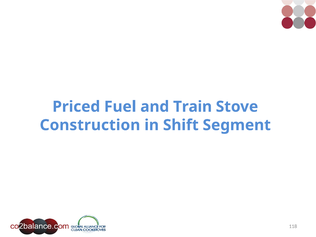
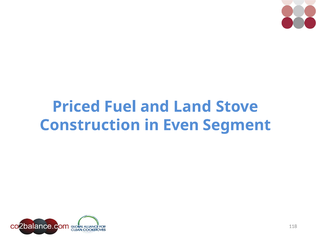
Train: Train -> Land
Shift: Shift -> Even
